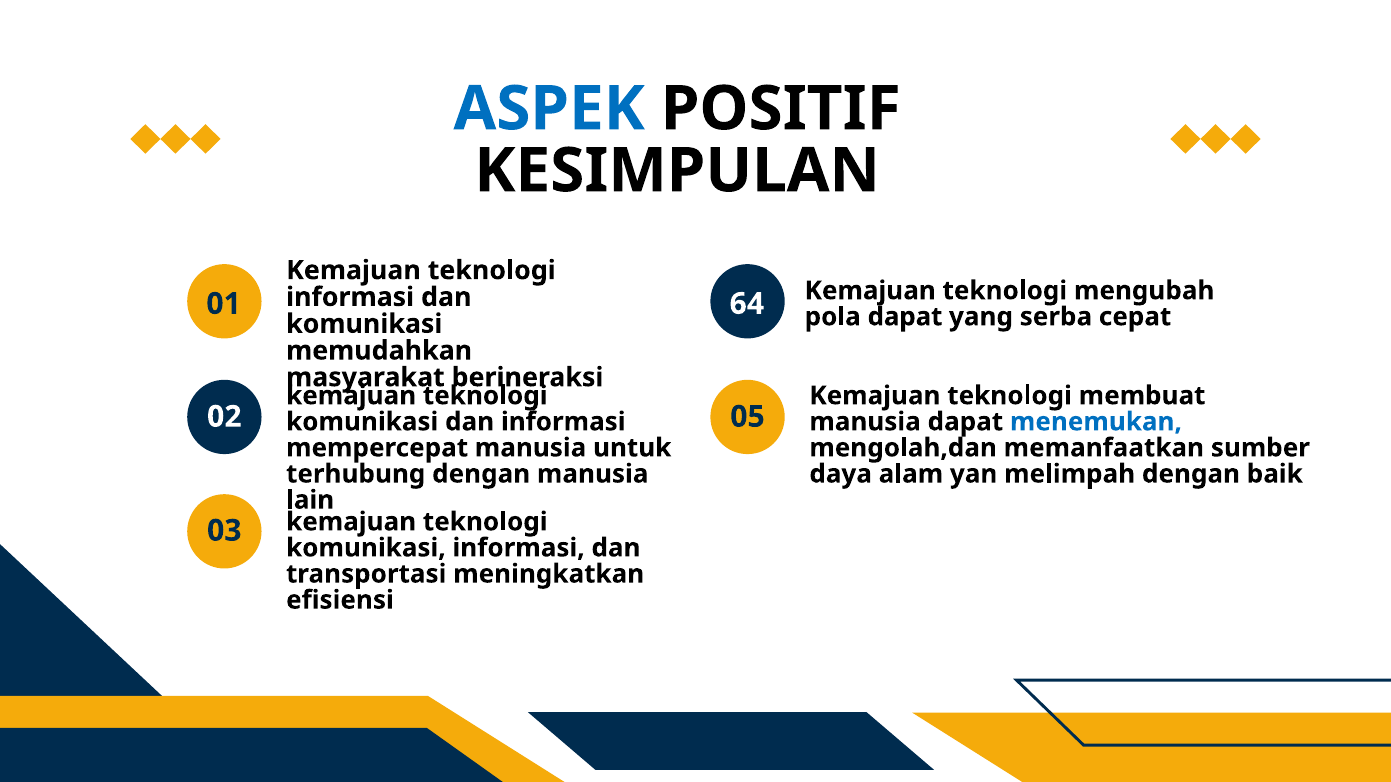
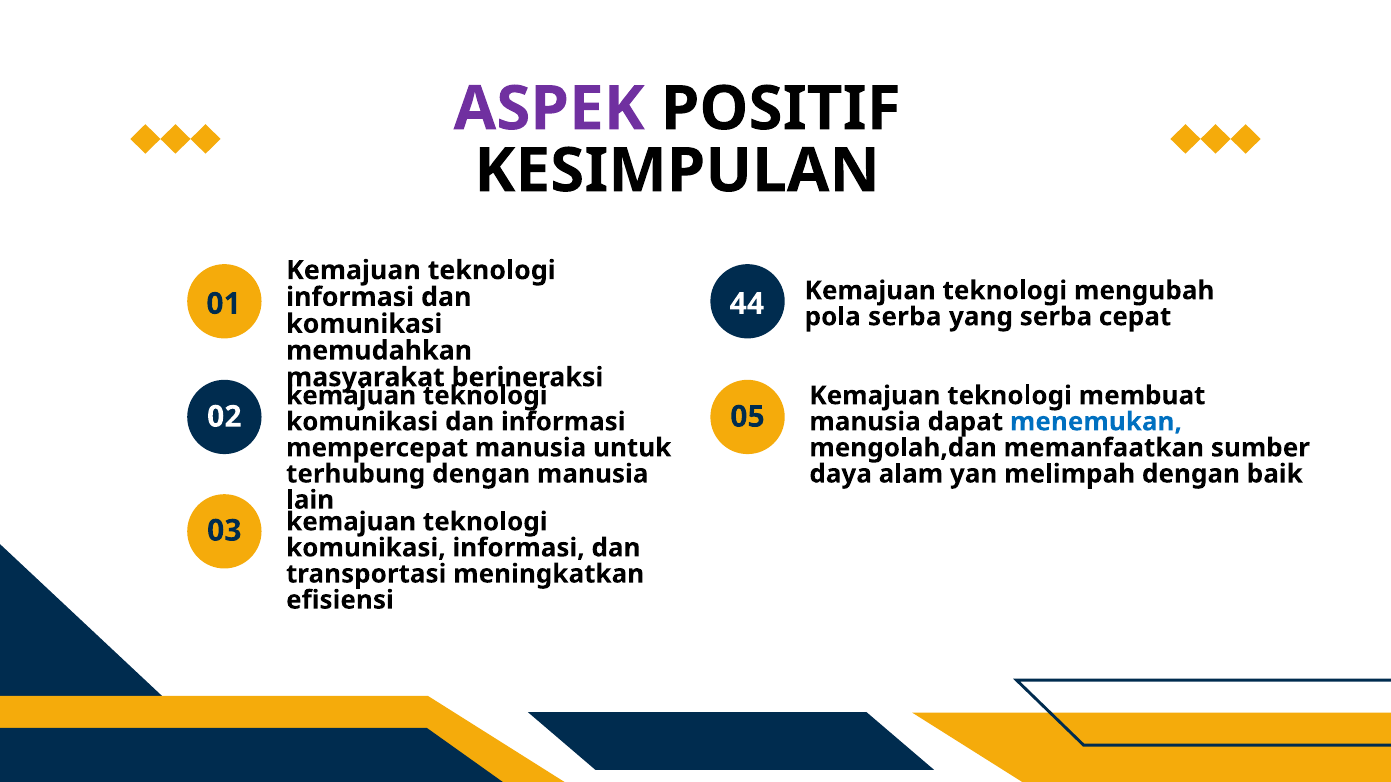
ASPEK colour: blue -> purple
64: 64 -> 44
pola dapat: dapat -> serba
